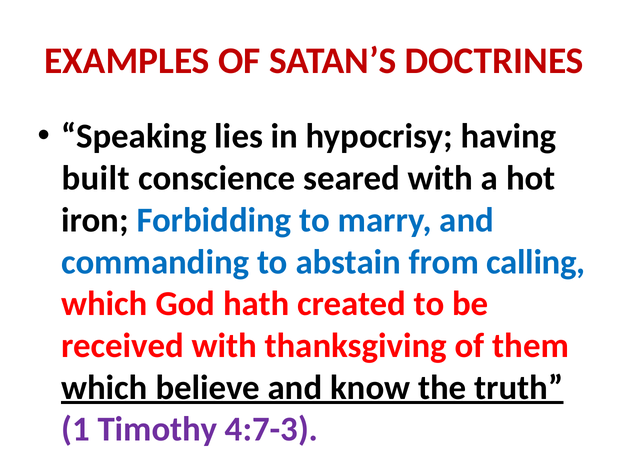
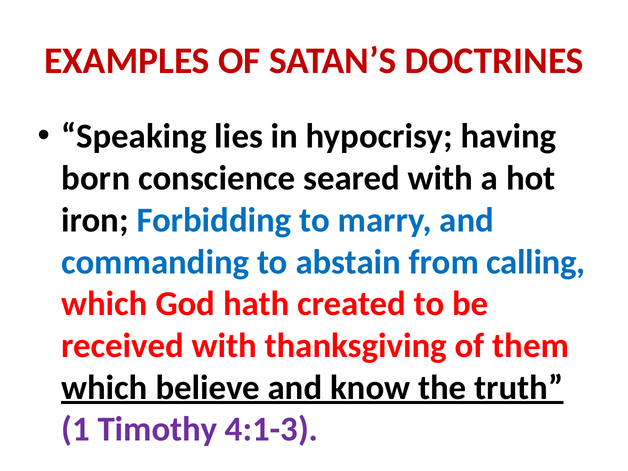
built: built -> born
4:7-3: 4:7-3 -> 4:1-3
